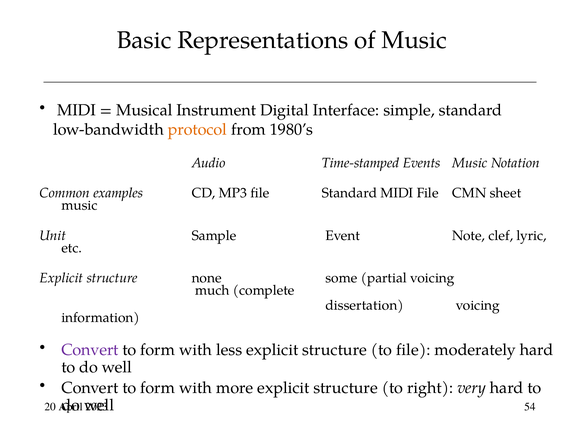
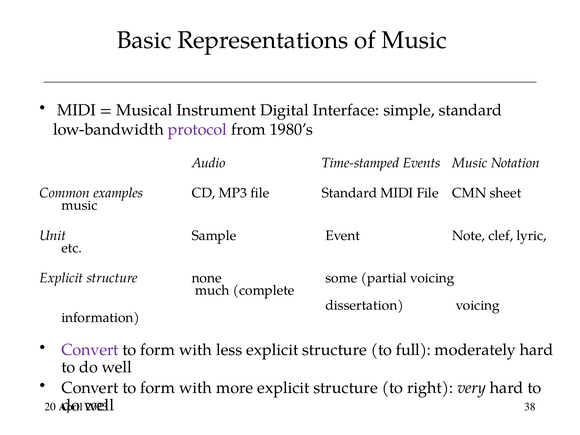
protocol colour: orange -> purple
to file: file -> full
54: 54 -> 38
